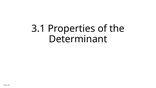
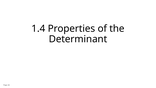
3.1: 3.1 -> 1.4
